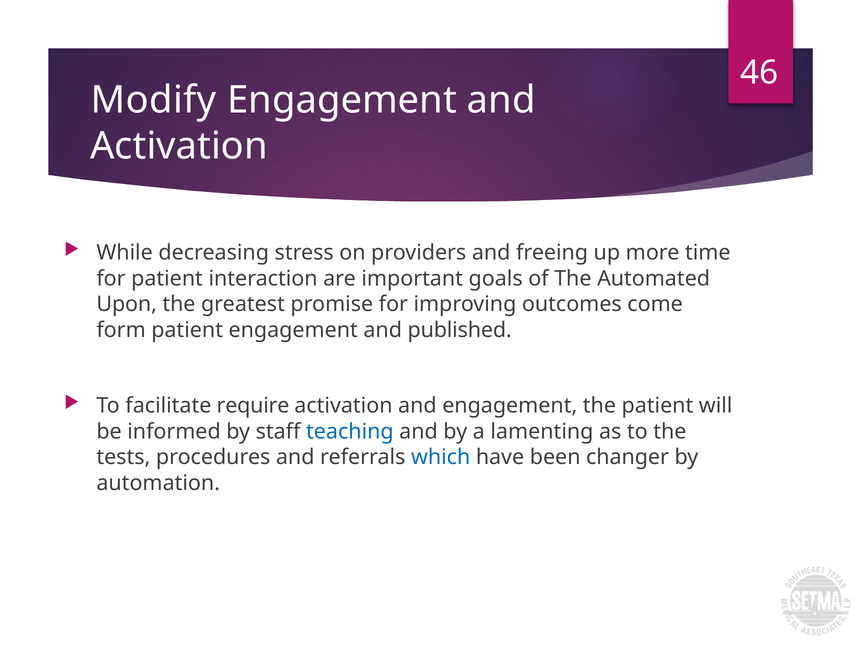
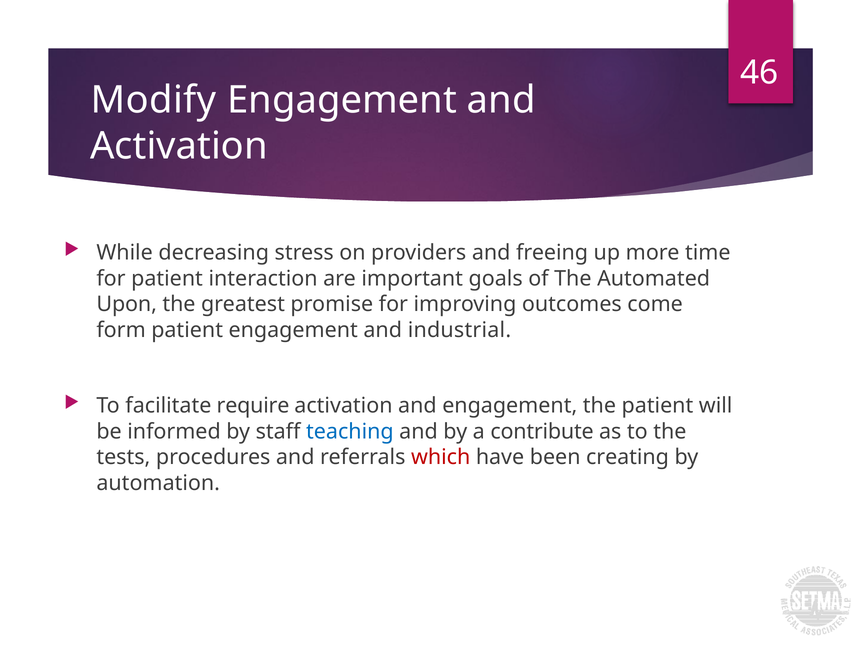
published: published -> industrial
lamenting: lamenting -> contribute
which colour: blue -> red
changer: changer -> creating
